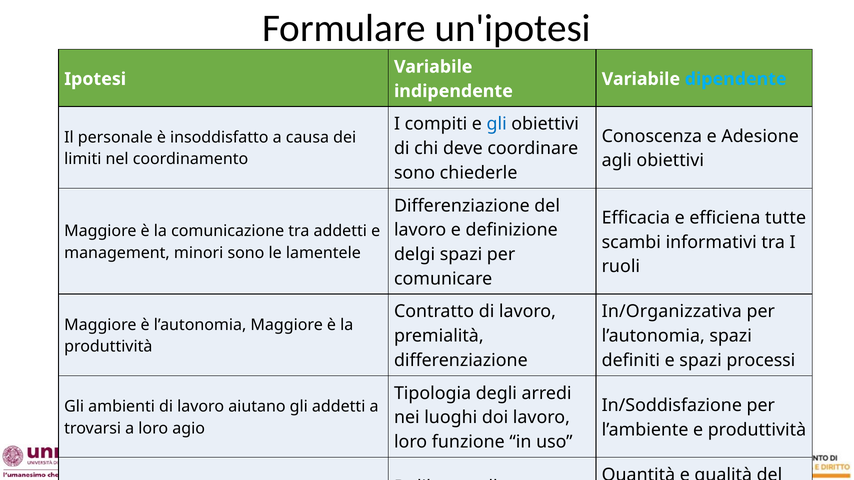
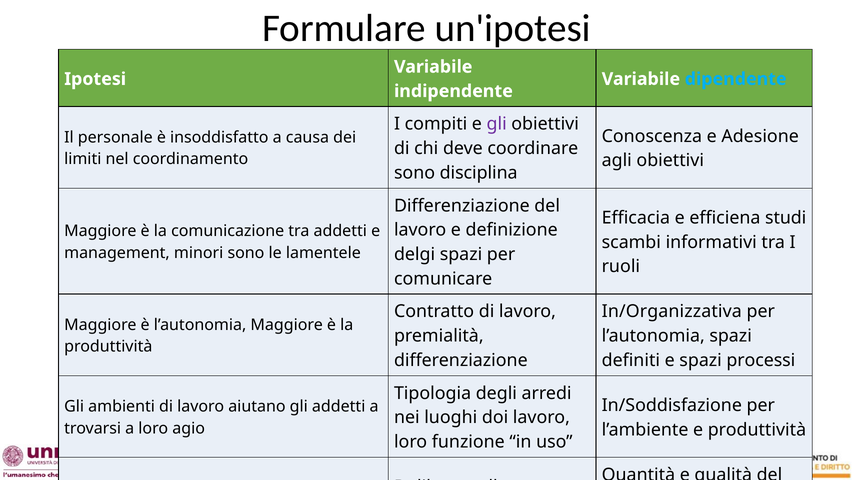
gli at (497, 124) colour: blue -> purple
chiederle: chiederle -> disciplina
tutte: tutte -> studi
